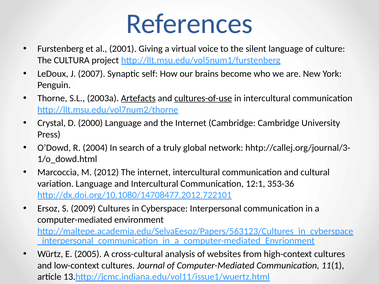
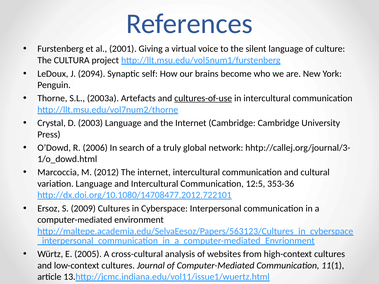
2007: 2007 -> 2094
Artefacts underline: present -> none
2000: 2000 -> 2003
2004: 2004 -> 2006
12:1: 12:1 -> 12:5
